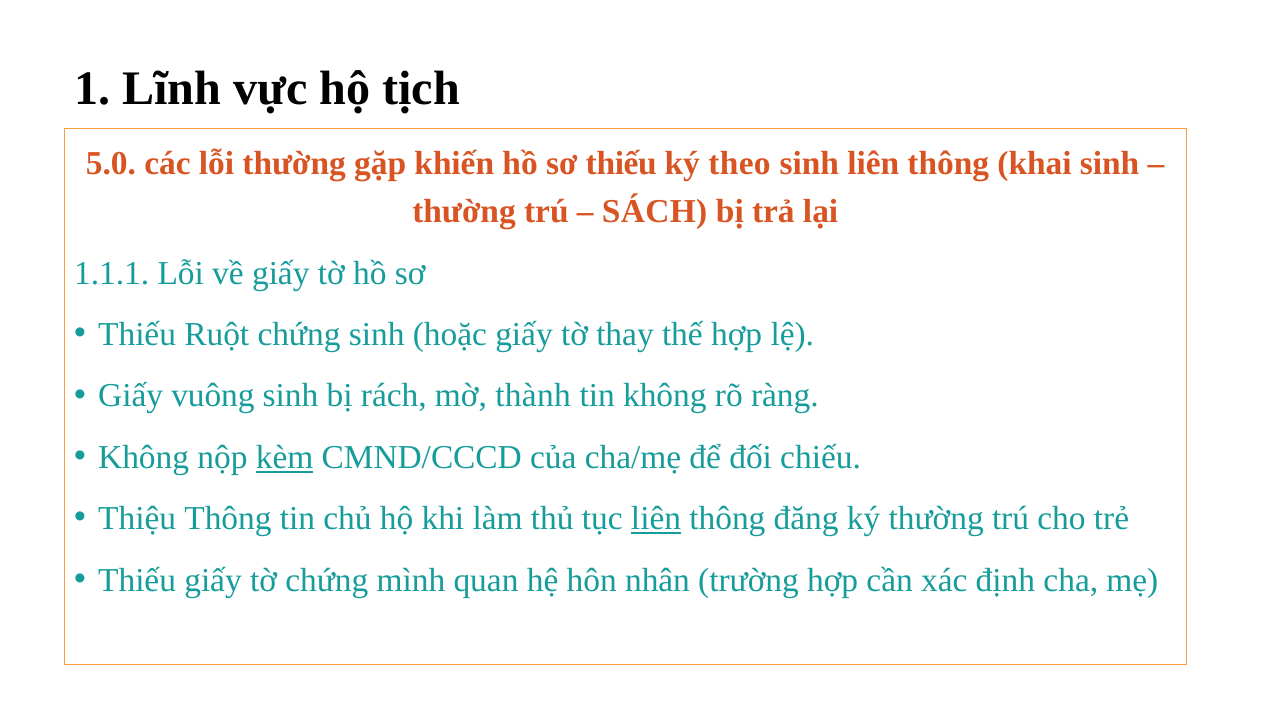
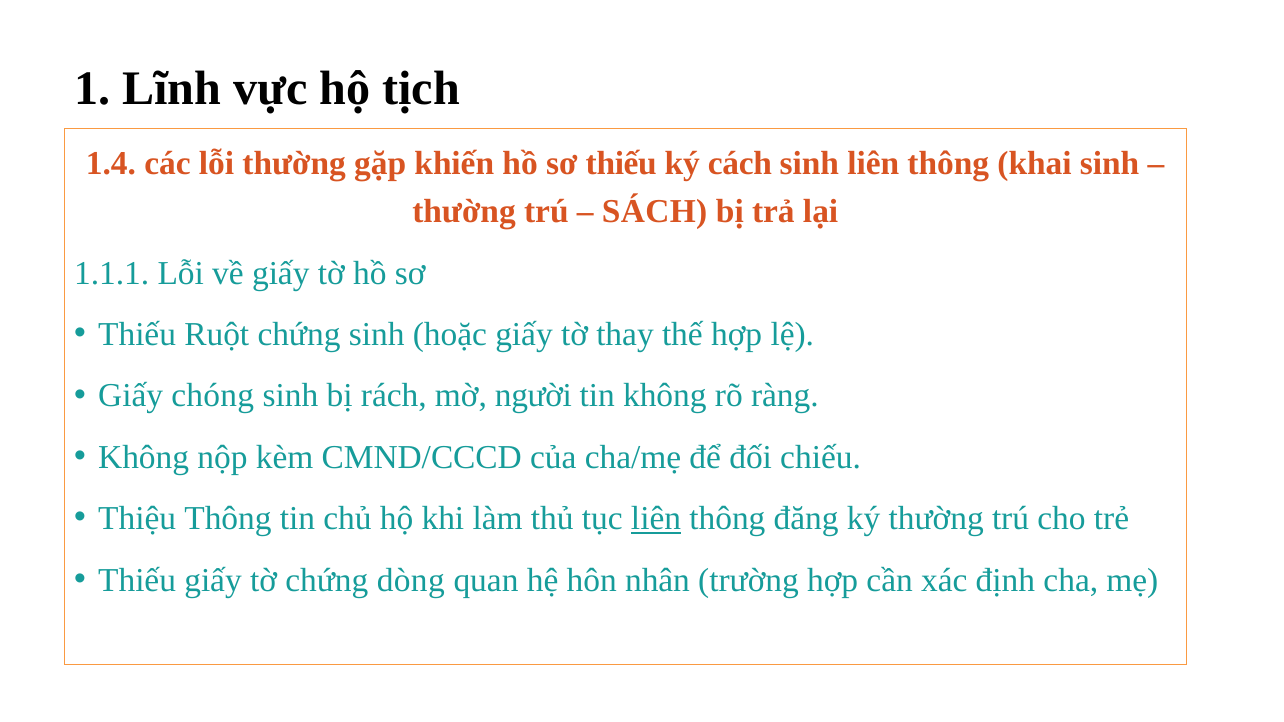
5.0: 5.0 -> 1.4
theo: theo -> cách
vuông: vuông -> chóng
thành: thành -> người
kèm underline: present -> none
mình: mình -> dòng
